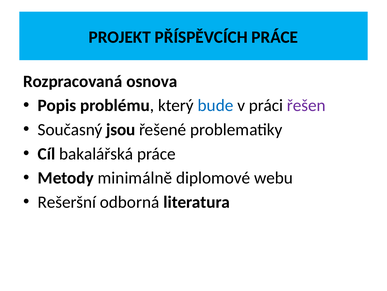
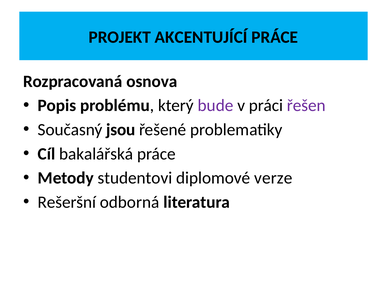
PŘÍSPĚVCÍCH: PŘÍSPĚVCÍCH -> AKCENTUJÍCÍ
bude colour: blue -> purple
minimálně: minimálně -> studentovi
webu: webu -> verze
